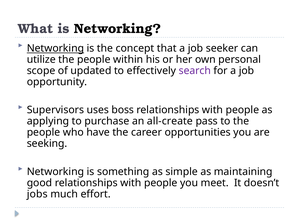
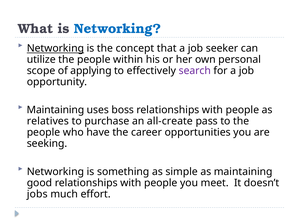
Networking at (118, 29) colour: black -> blue
updated: updated -> applying
Supervisors at (55, 110): Supervisors -> Maintaining
applying: applying -> relatives
